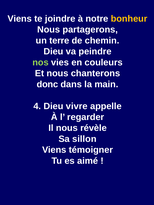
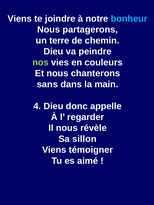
bonheur colour: yellow -> light blue
donc: donc -> sans
vivre: vivre -> donc
